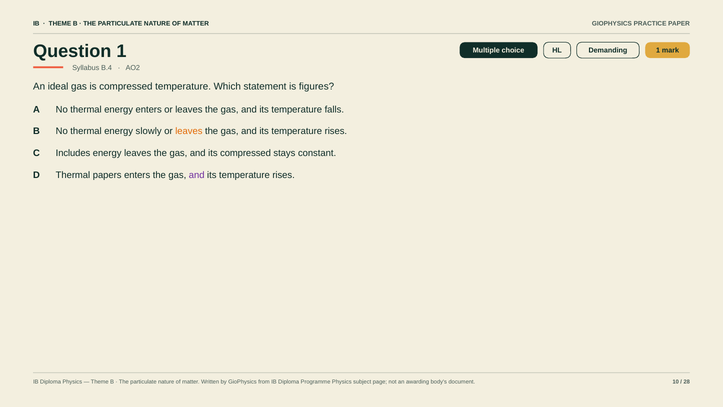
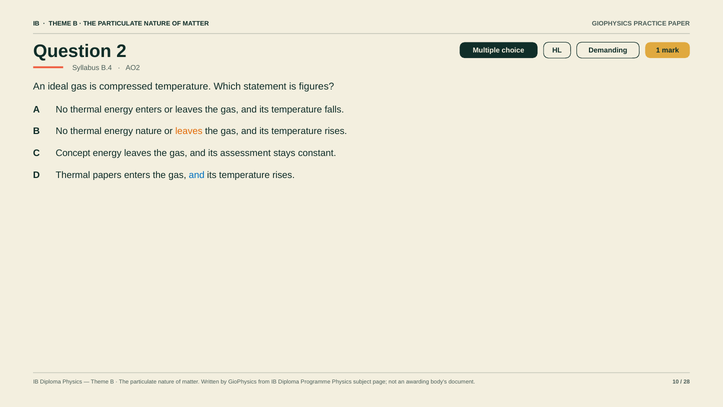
Question 1: 1 -> 2
energy slowly: slowly -> nature
Includes: Includes -> Concept
its compressed: compressed -> assessment
and at (197, 175) colour: purple -> blue
